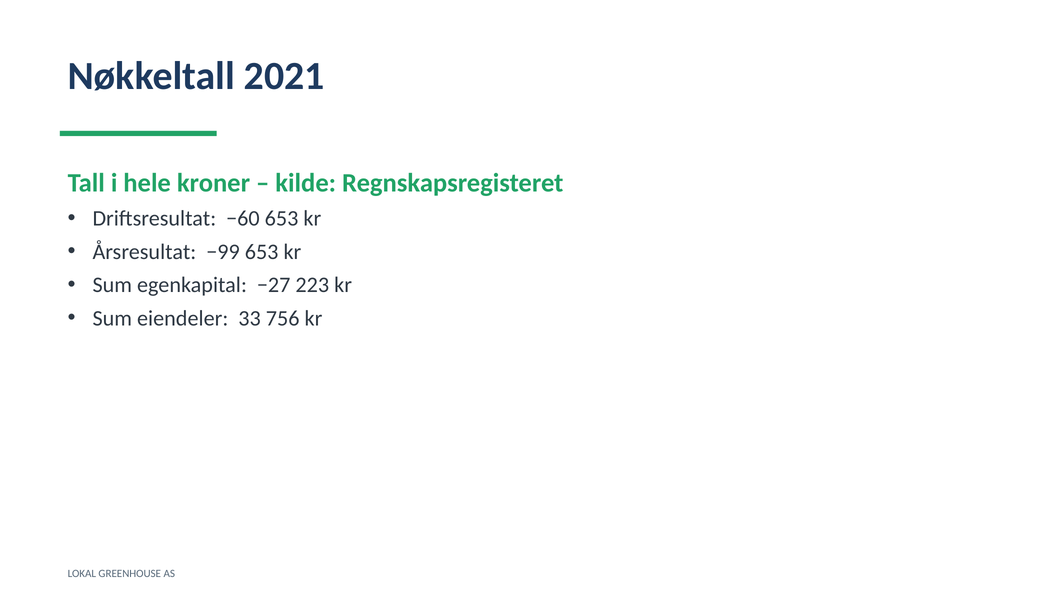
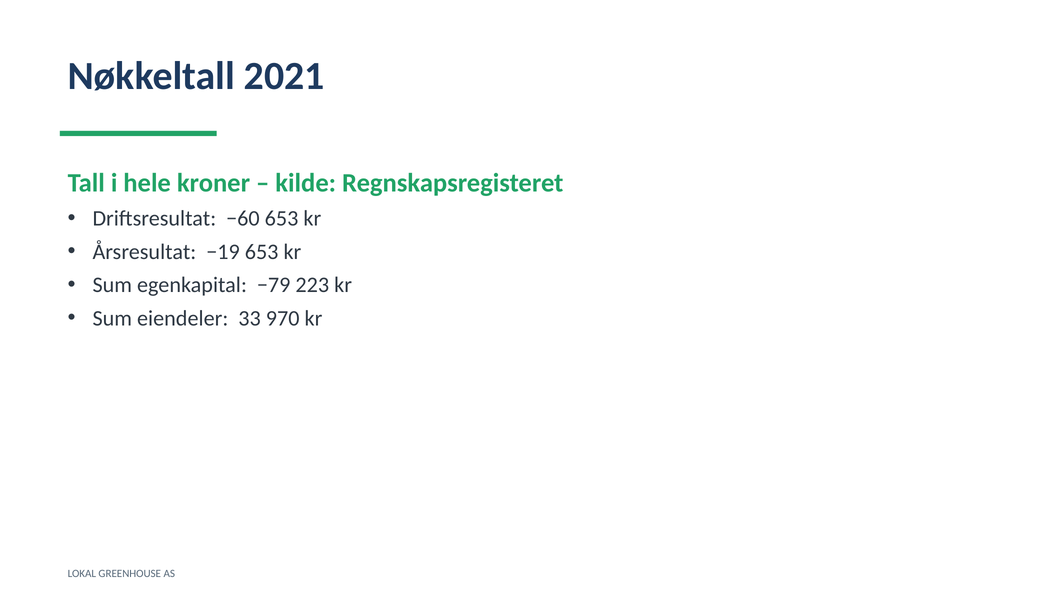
−99: −99 -> −19
−27: −27 -> −79
756: 756 -> 970
